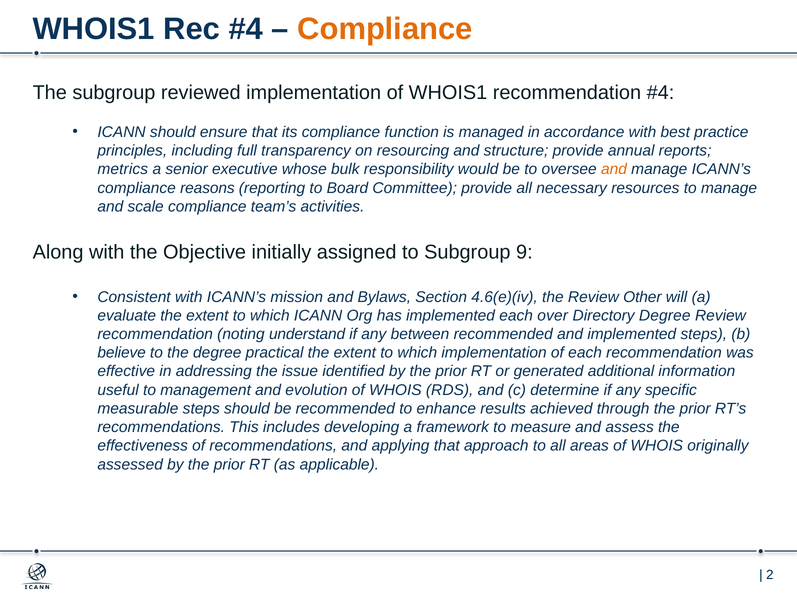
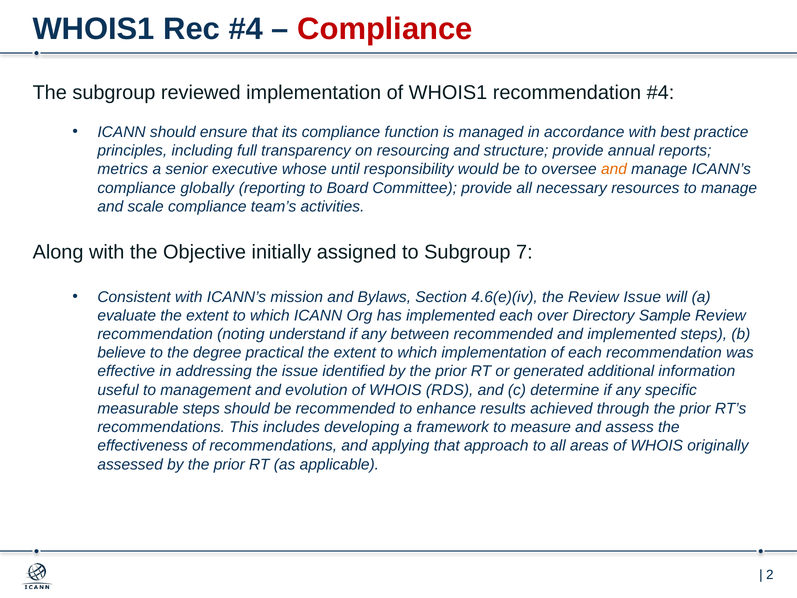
Compliance at (385, 29) colour: orange -> red
bulk: bulk -> until
reasons: reasons -> globally
9: 9 -> 7
Review Other: Other -> Issue
Directory Degree: Degree -> Sample
